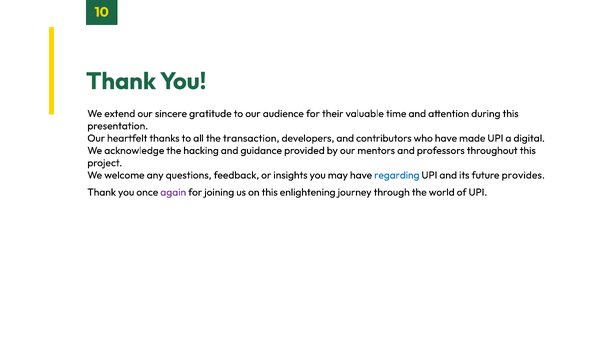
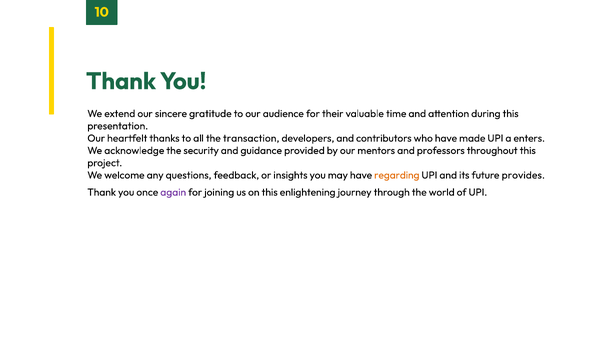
digital: digital -> enters
hacking: hacking -> security
regarding colour: blue -> orange
